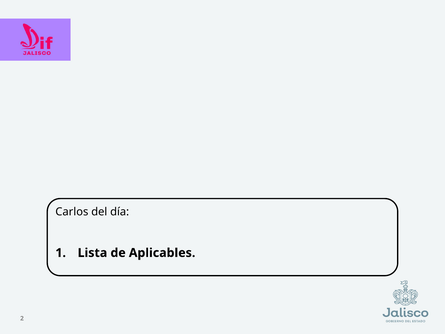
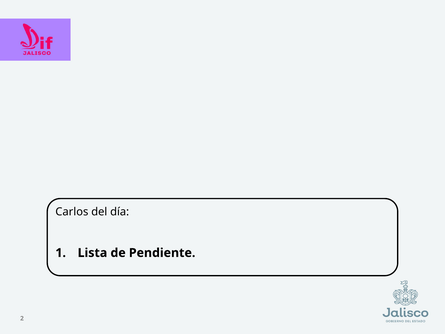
Aplicables: Aplicables -> Pendiente
